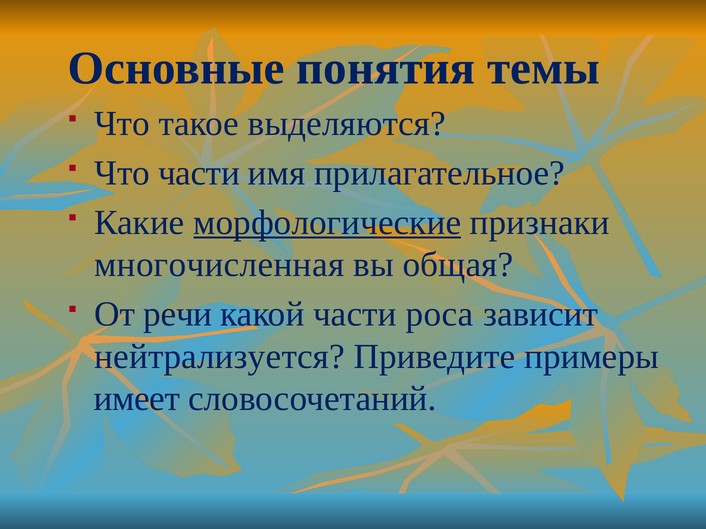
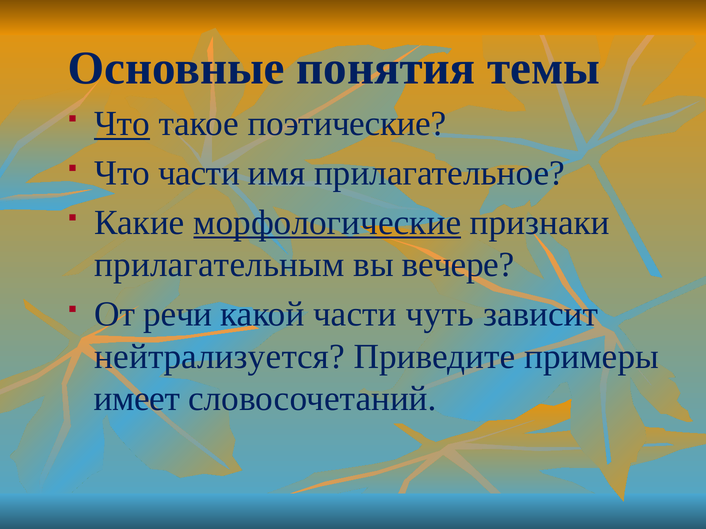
Что at (122, 124) underline: none -> present
выделяются: выделяются -> поэтические
многочисленная: многочисленная -> прилагательным
общая: общая -> вечере
роса: роса -> чуть
